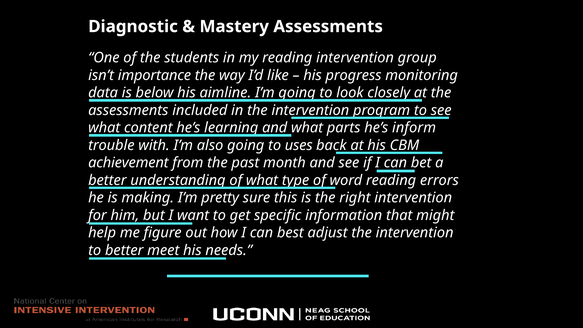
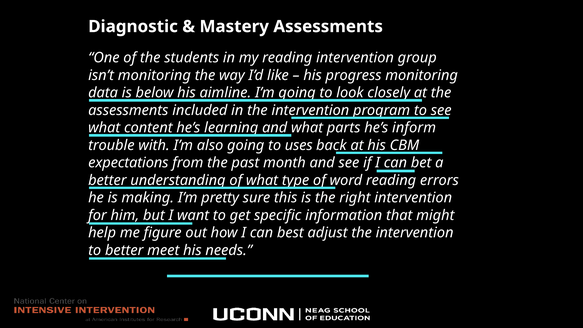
isn’t importance: importance -> monitoring
achievement: achievement -> expectations
